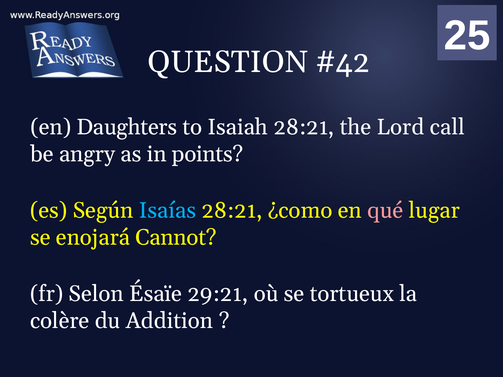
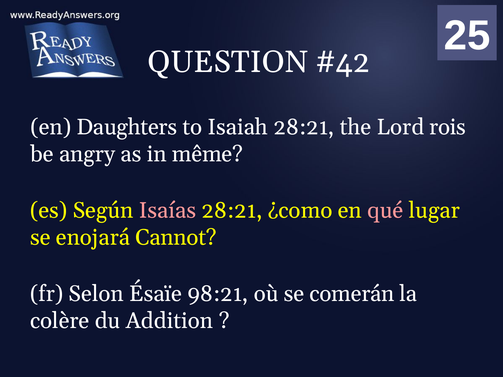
call: call -> rois
points: points -> même
Isaías colour: light blue -> pink
29:21: 29:21 -> 98:21
tortueux: tortueux -> comerán
